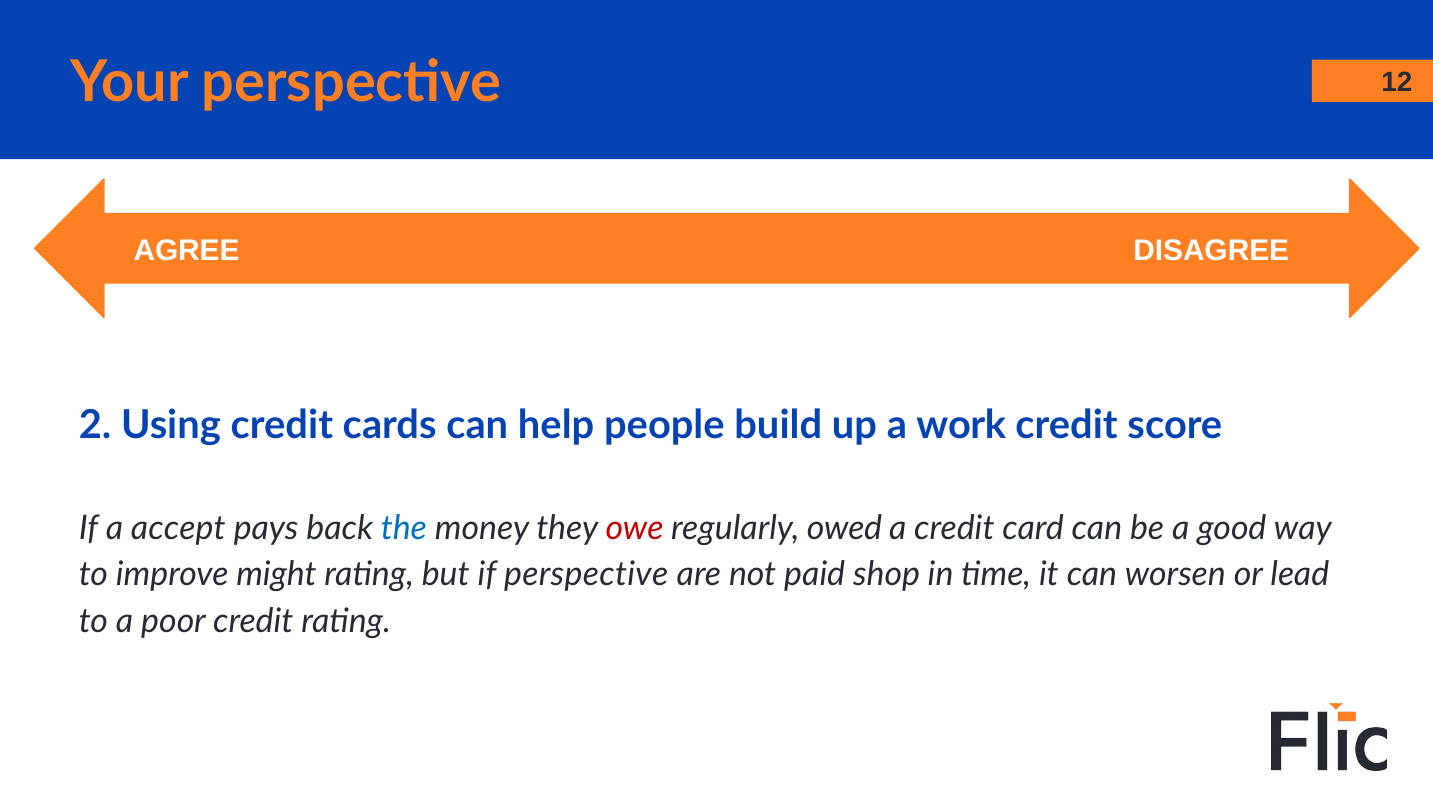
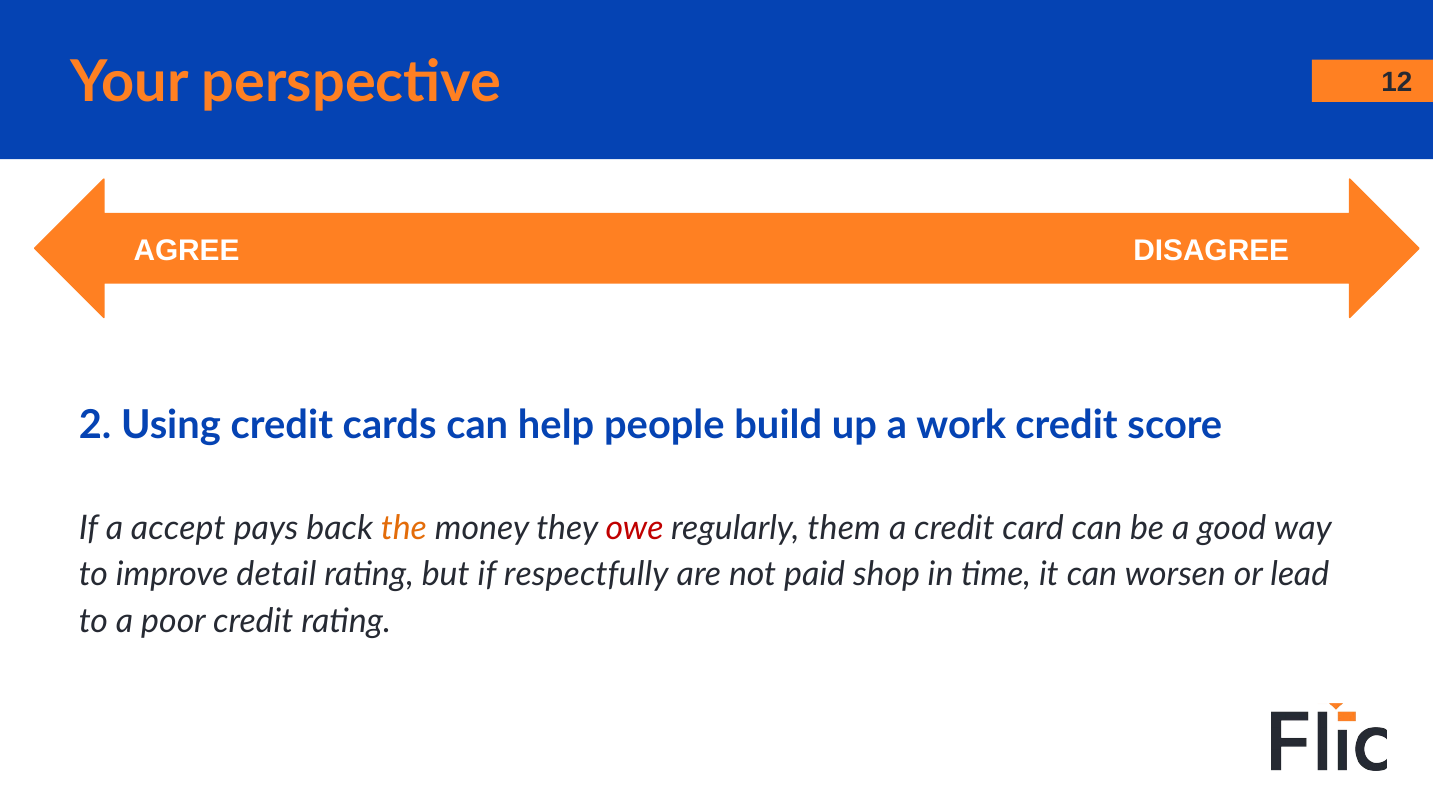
the colour: blue -> orange
owed: owed -> them
might: might -> detail
if perspective: perspective -> respectfully
